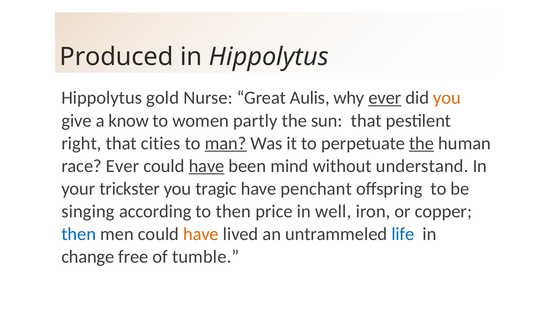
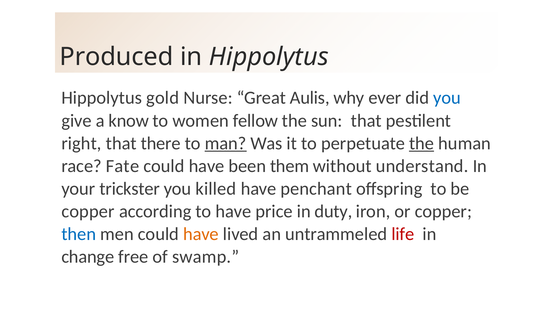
ever at (385, 98) underline: present -> none
you at (447, 98) colour: orange -> blue
partly: partly -> fellow
cities: cities -> there
race Ever: Ever -> Fate
have at (207, 166) underline: present -> none
mind: mind -> them
tragic: tragic -> killed
singing at (88, 211): singing -> copper
to then: then -> have
well: well -> duty
life colour: blue -> red
tumble: tumble -> swamp
